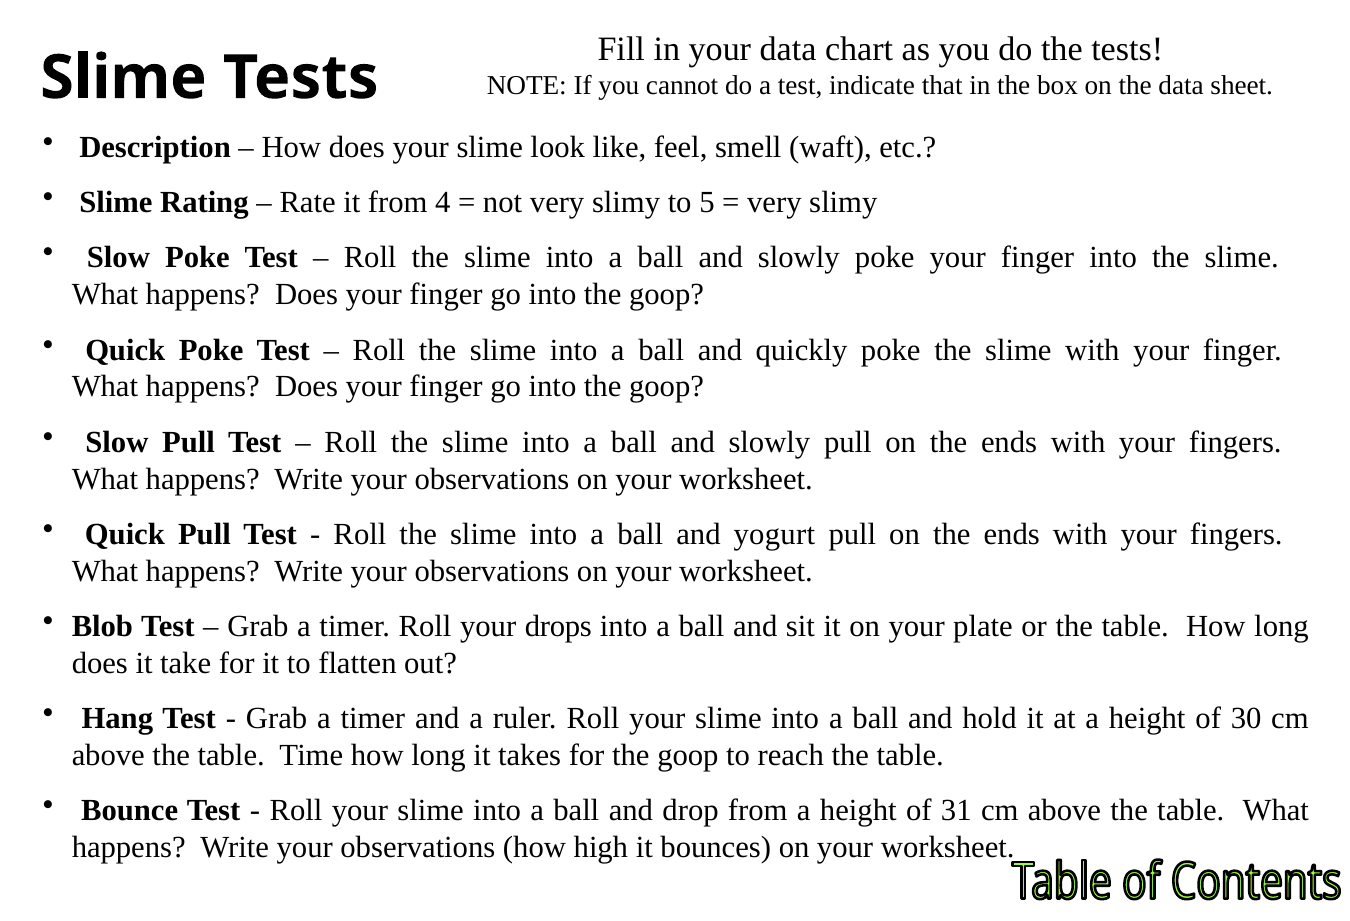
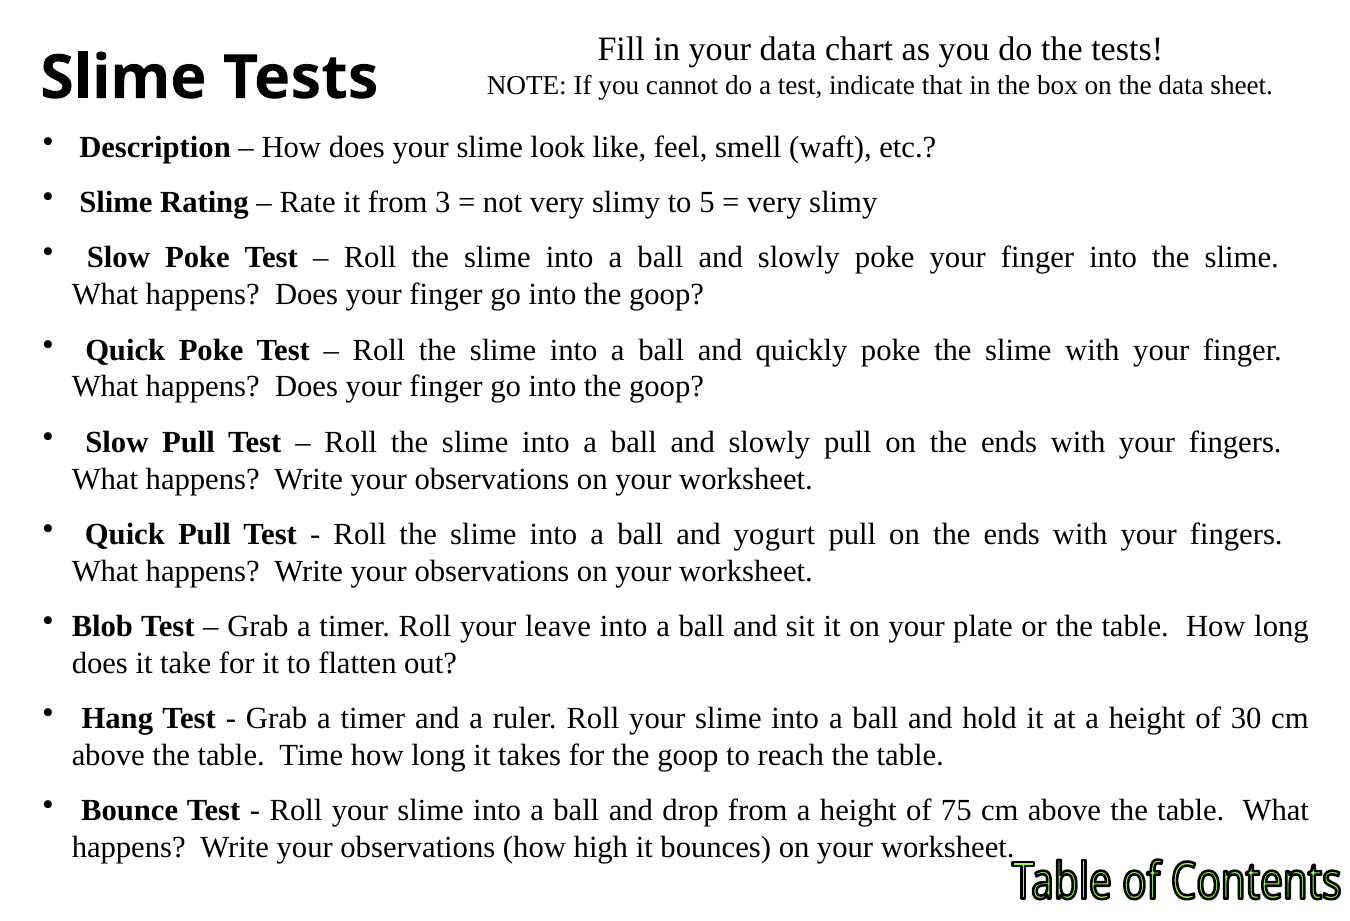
4: 4 -> 3
drops: drops -> leave
31: 31 -> 75
